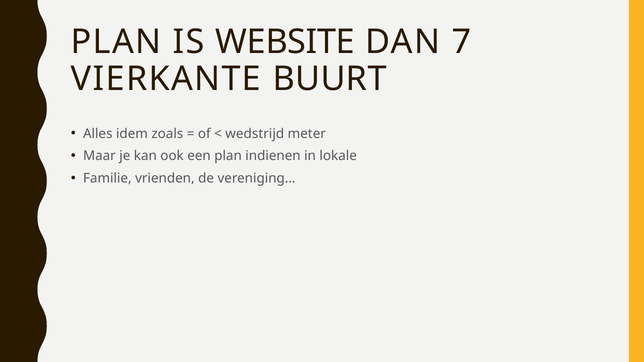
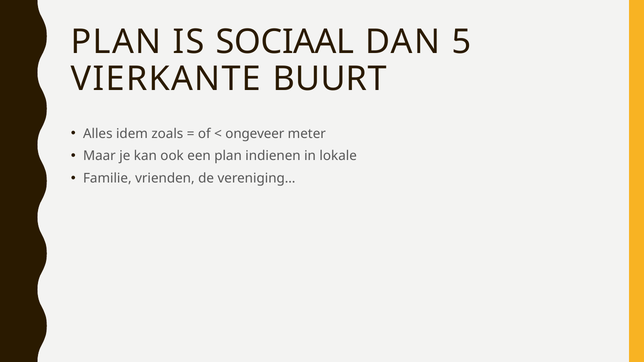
WEBSITE: WEBSITE -> SOCIAAL
7: 7 -> 5
wedstrijd: wedstrijd -> ongeveer
